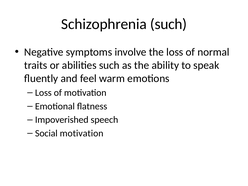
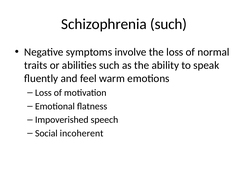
Social motivation: motivation -> incoherent
